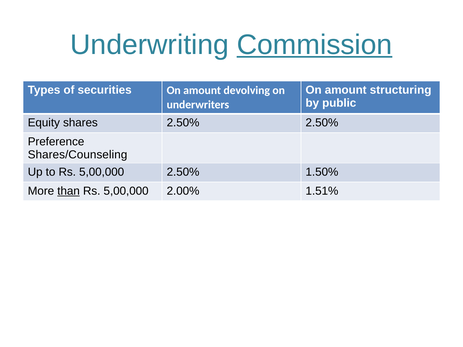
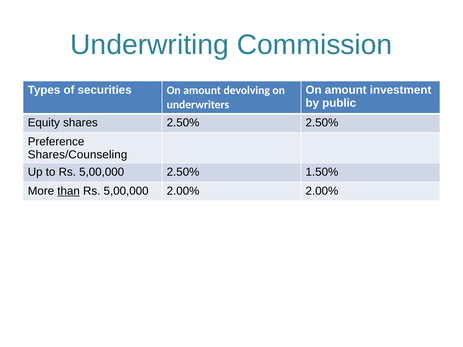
Commission underline: present -> none
structuring: structuring -> investment
2.00% 1.51%: 1.51% -> 2.00%
